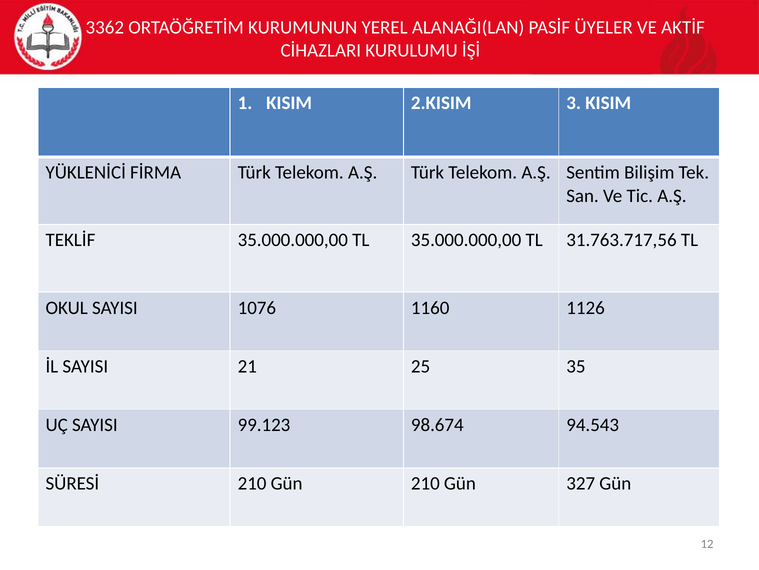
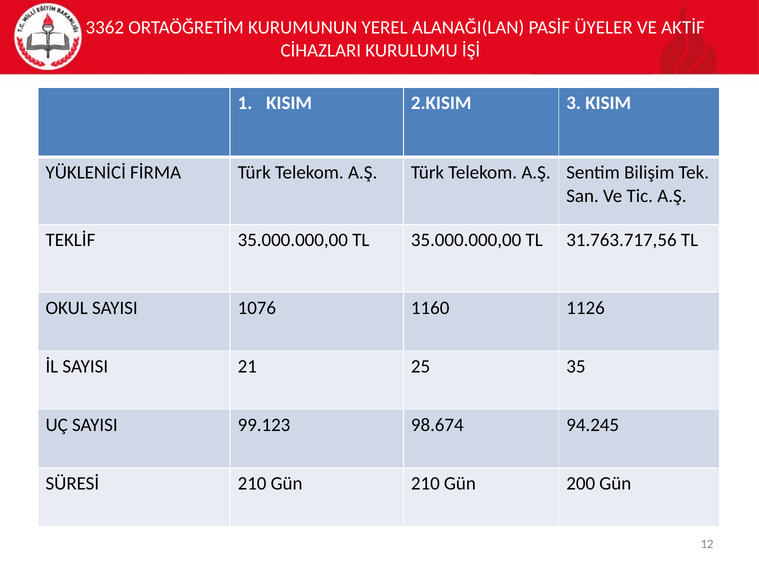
94.543: 94.543 -> 94.245
327: 327 -> 200
